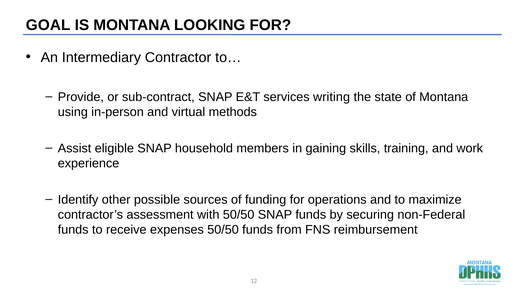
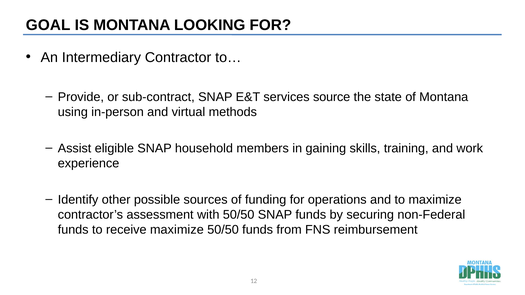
writing: writing -> source
receive expenses: expenses -> maximize
